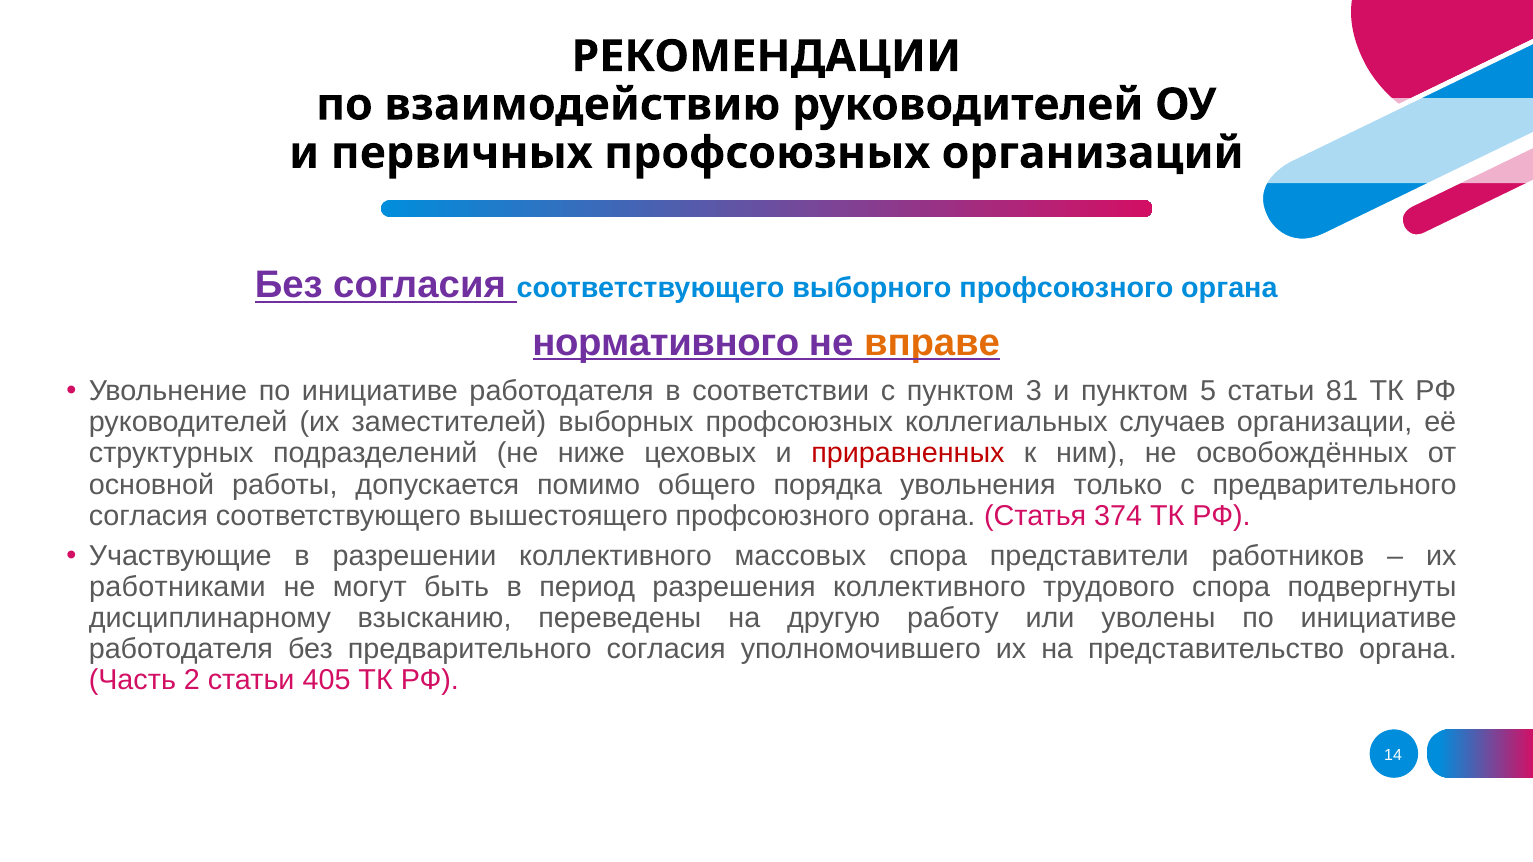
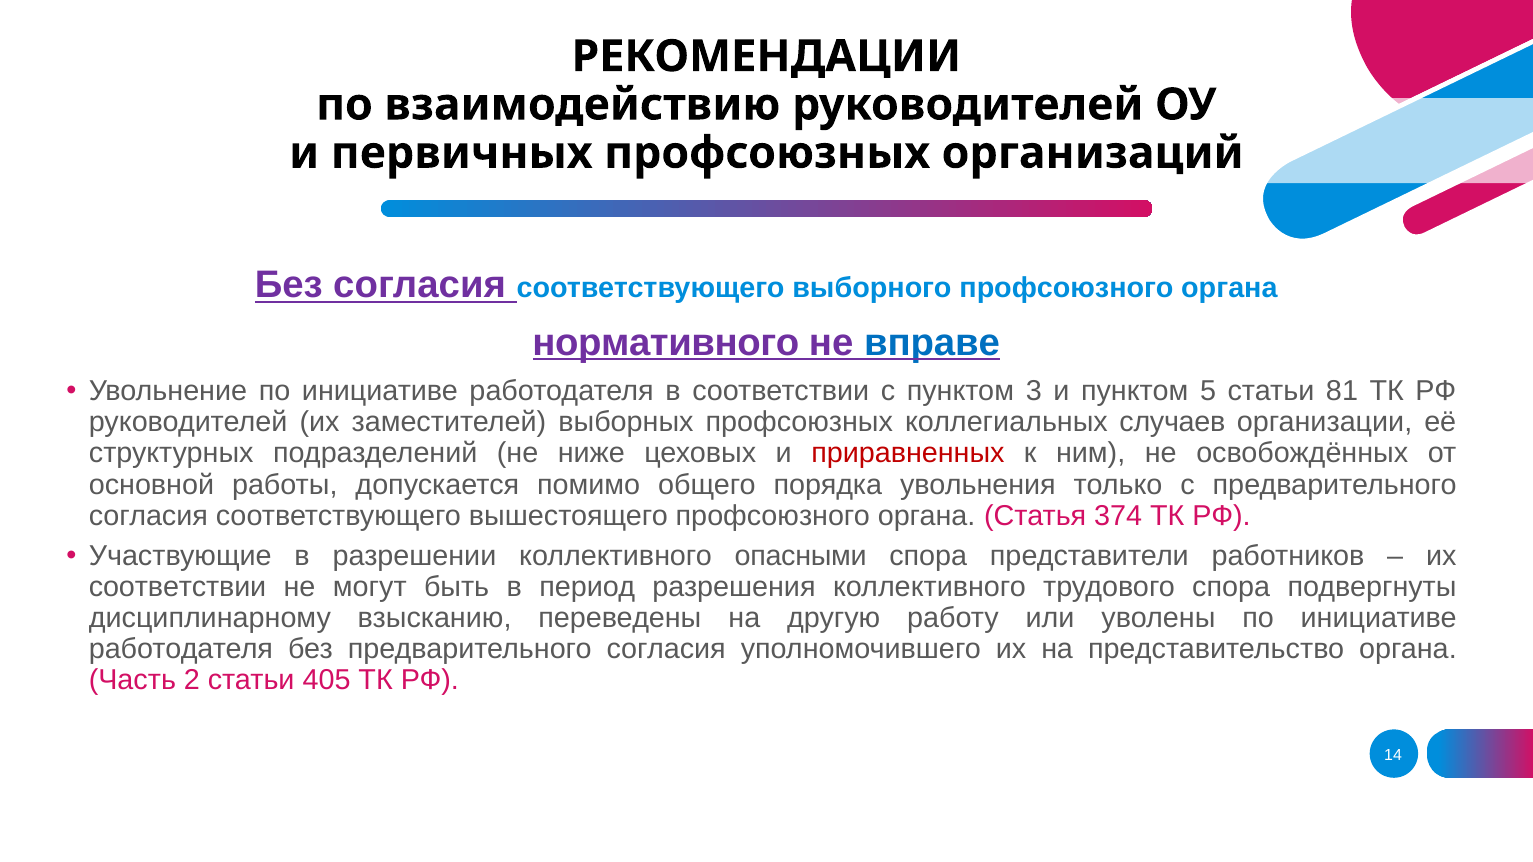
вправе colour: orange -> blue
массовых: массовых -> опасными
работниками at (177, 587): работниками -> соответствии
